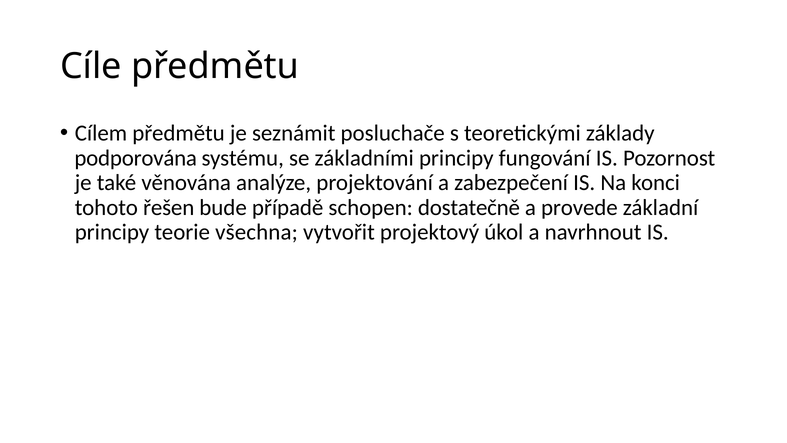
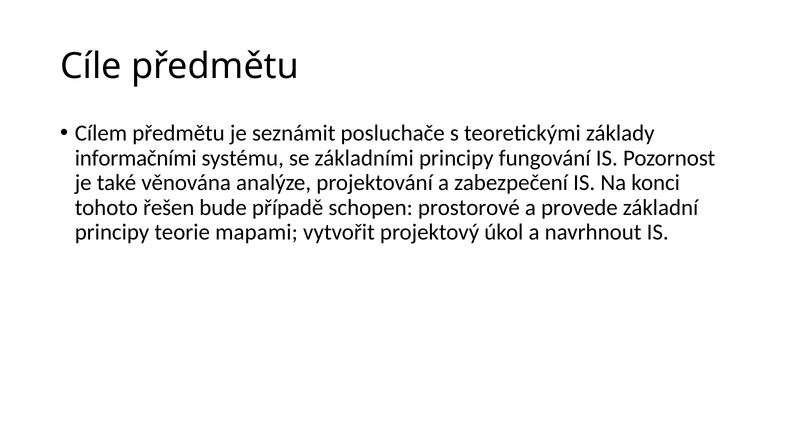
podporována: podporována -> informačními
dostatečně: dostatečně -> prostorové
všechna: všechna -> mapami
